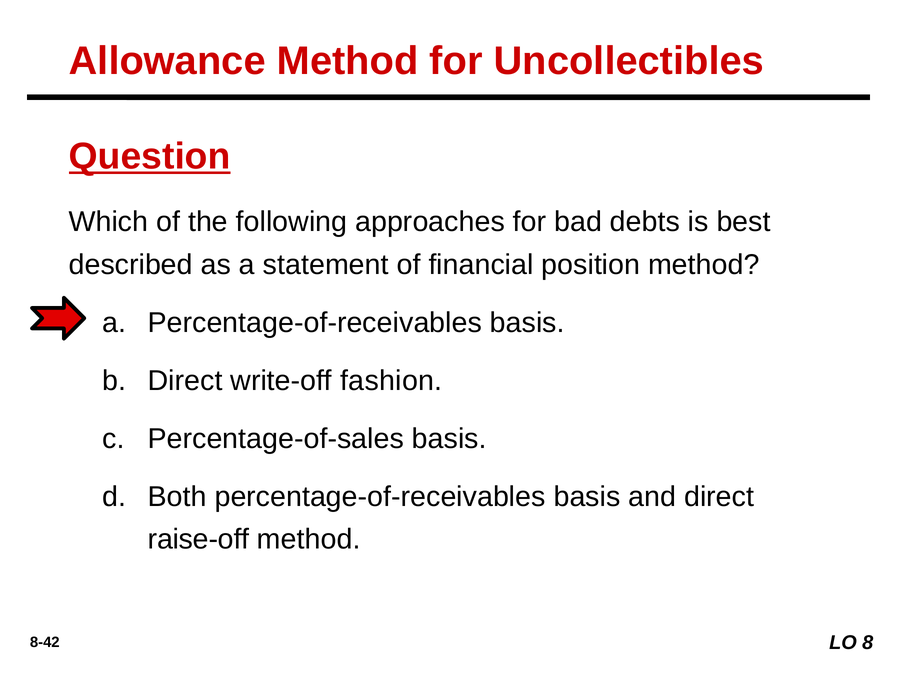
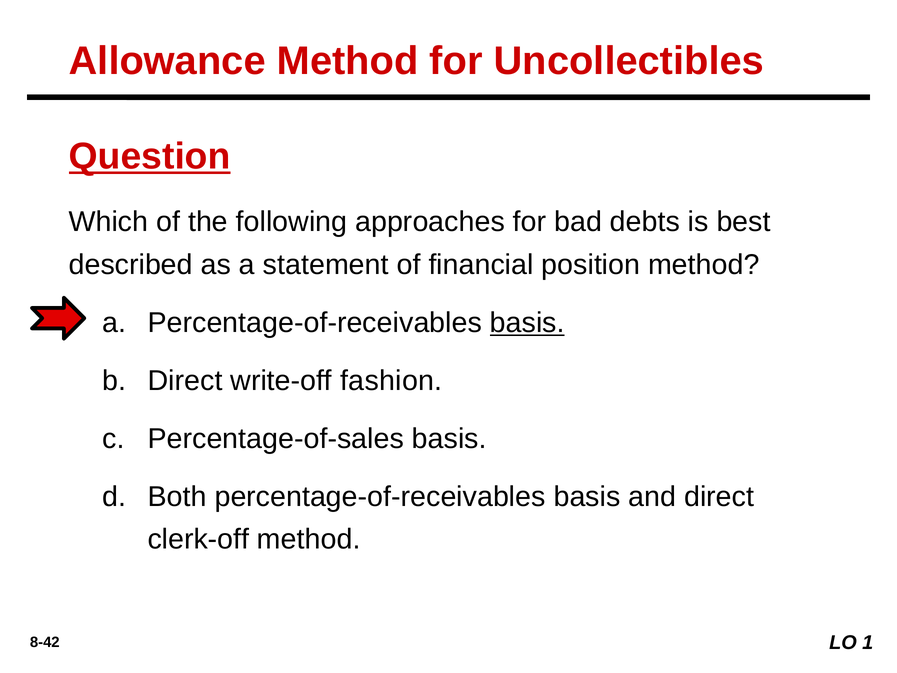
basis at (527, 323) underline: none -> present
raise-off: raise-off -> clerk-off
8: 8 -> 1
